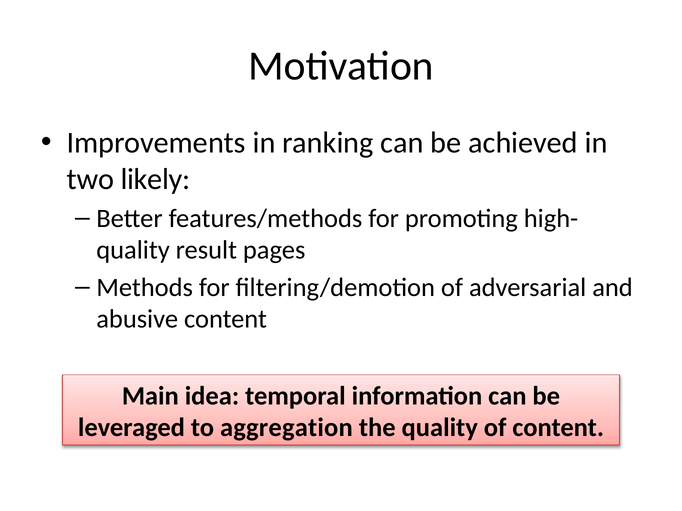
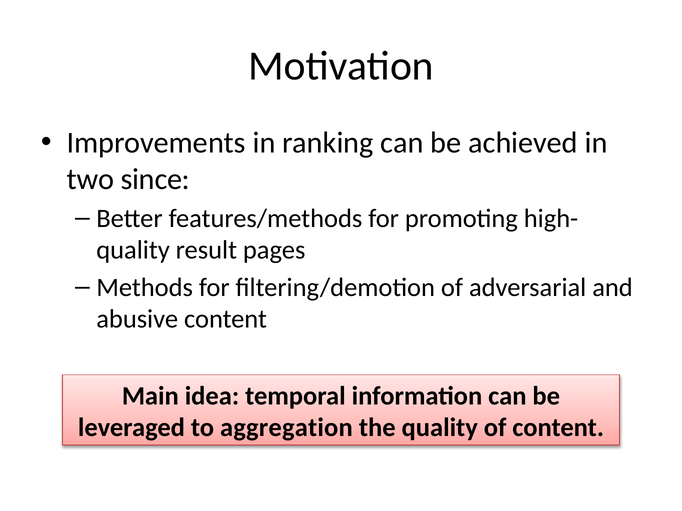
likely: likely -> since
